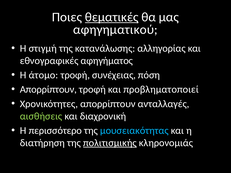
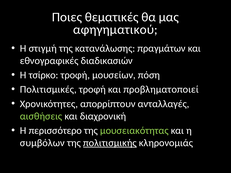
θεματικές underline: present -> none
αλληγορίας: αλληγορίας -> πραγμάτων
αφηγήματος: αφηγήματος -> διαδικασιών
άτομο: άτομο -> τσίρκο
συνέχειας: συνέχειας -> μουσείων
Απορρίπτουν at (48, 90): Απορρίπτουν -> Πολιτισμικές
μουσειακότητας colour: light blue -> light green
διατήρηση: διατήρηση -> συμβόλων
